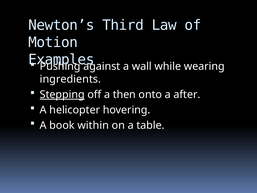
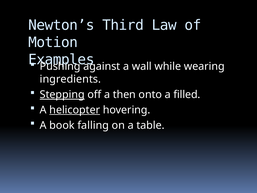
after: after -> filled
helicopter underline: none -> present
within: within -> falling
